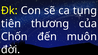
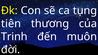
Chốn: Chốn -> Trinh
